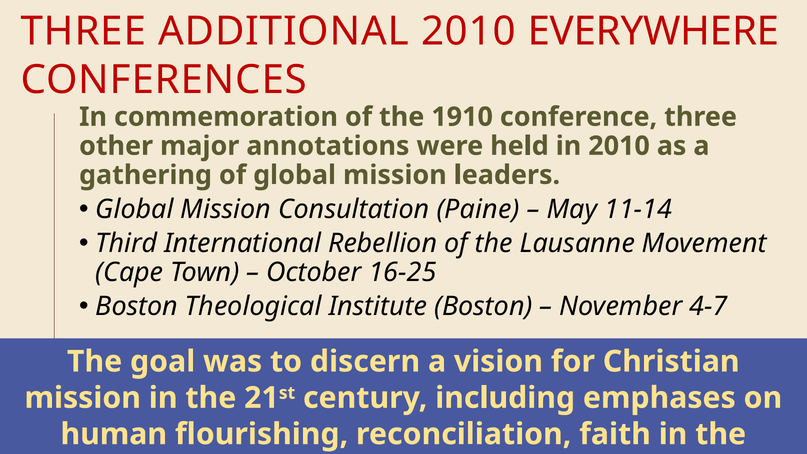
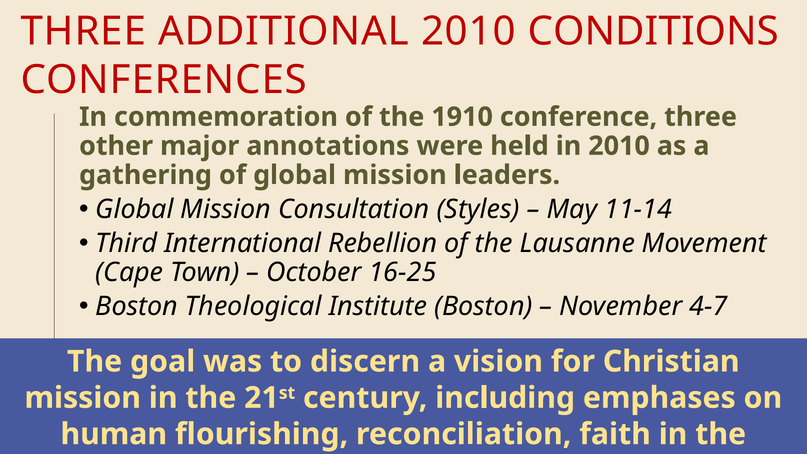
EVERYWHERE: EVERYWHERE -> CONDITIONS
Paine: Paine -> Styles
